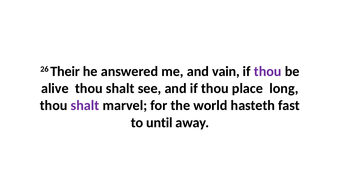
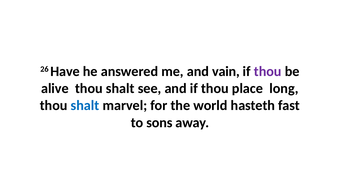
Their: Their -> Have
shalt at (85, 105) colour: purple -> blue
until: until -> sons
